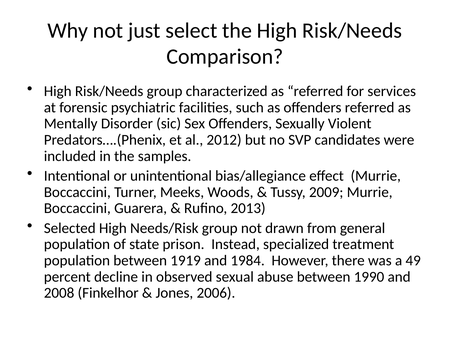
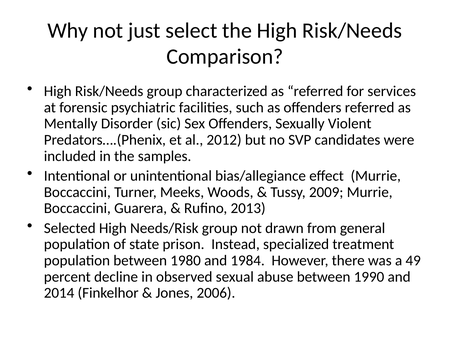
1919: 1919 -> 1980
2008: 2008 -> 2014
